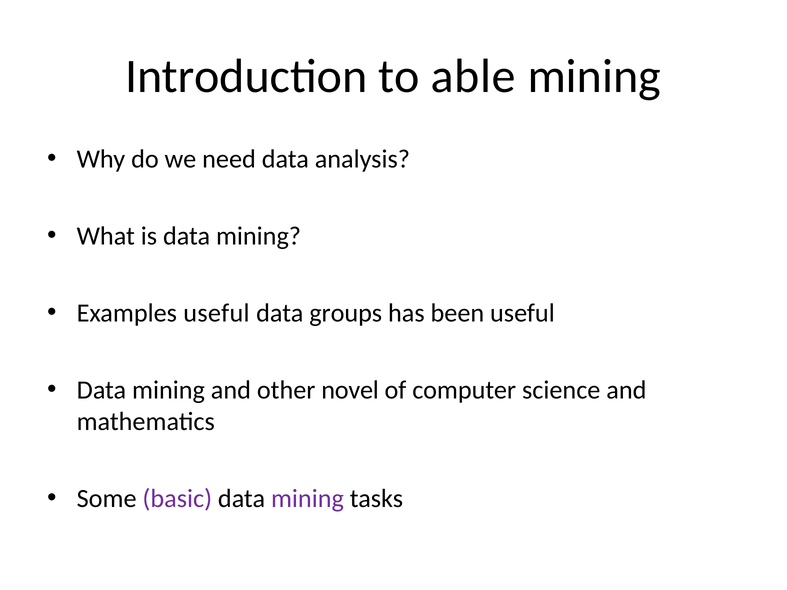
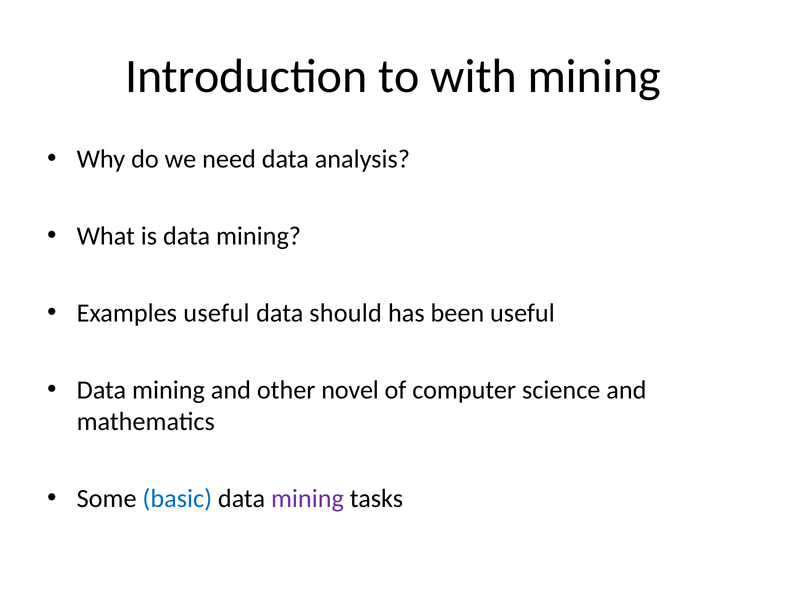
able: able -> with
groups: groups -> should
basic colour: purple -> blue
